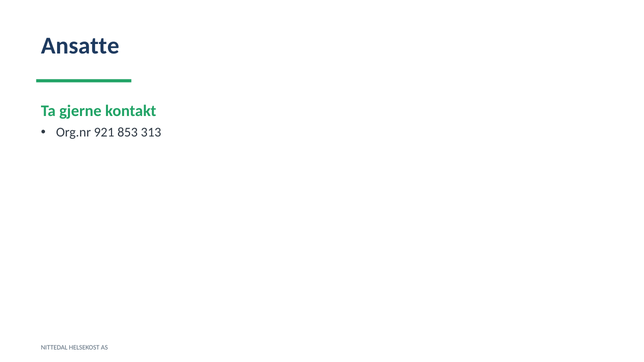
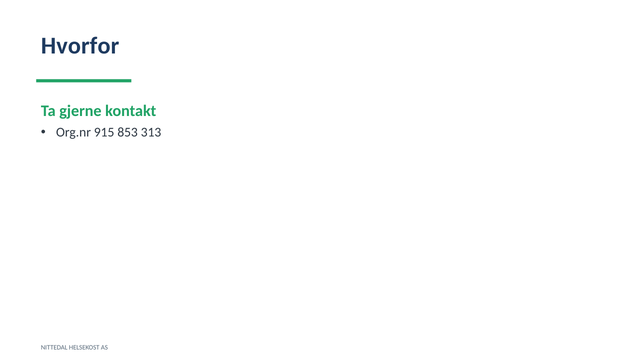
Ansatte: Ansatte -> Hvorfor
921: 921 -> 915
